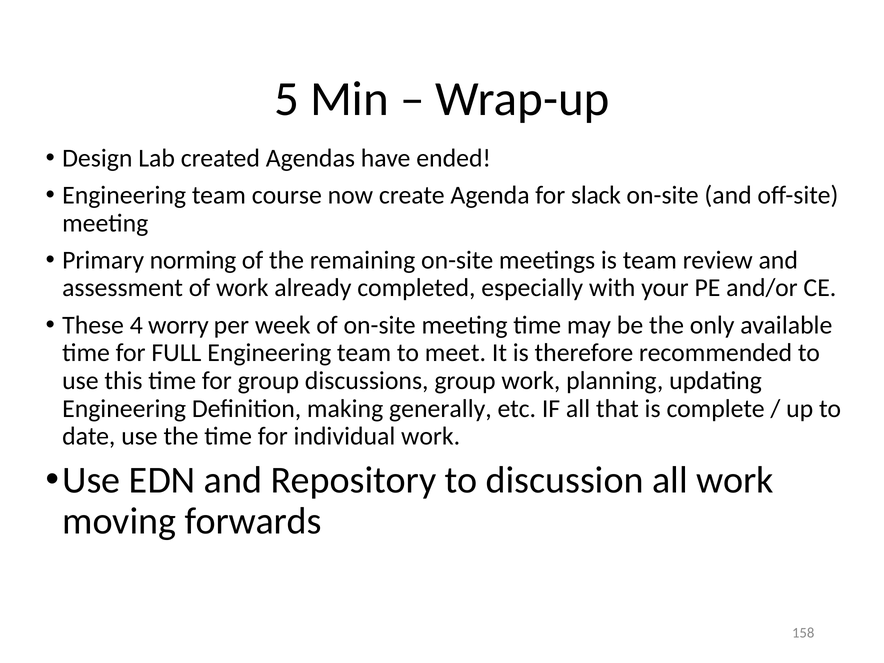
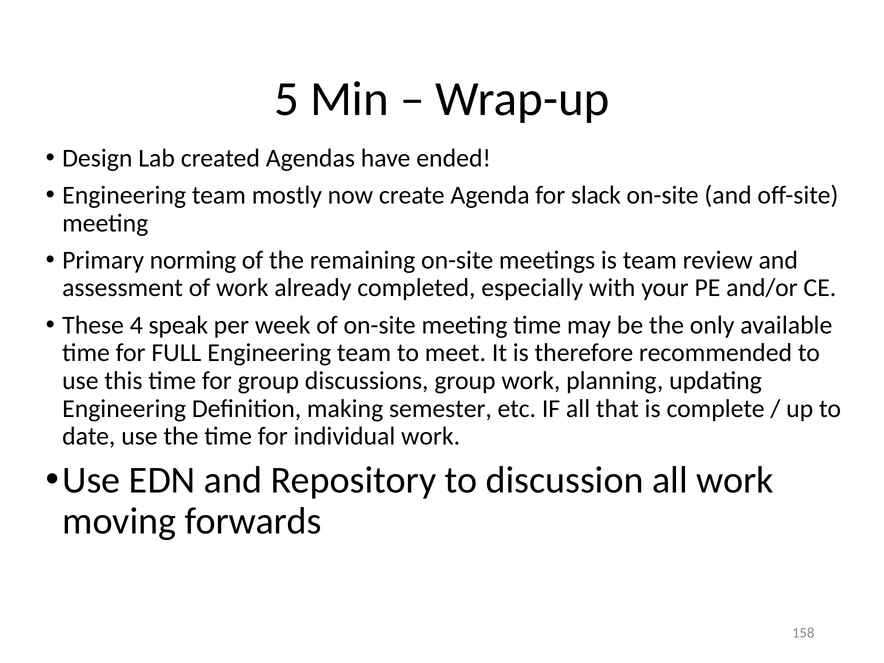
course: course -> mostly
worry: worry -> speak
generally: generally -> semester
